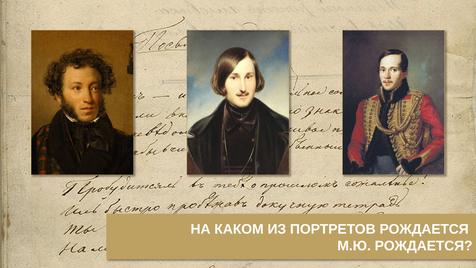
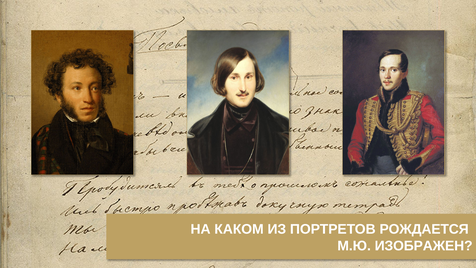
М.Ю РОЖДАЕТСЯ: РОЖДАЕТСЯ -> ИЗОБРАЖЕН
